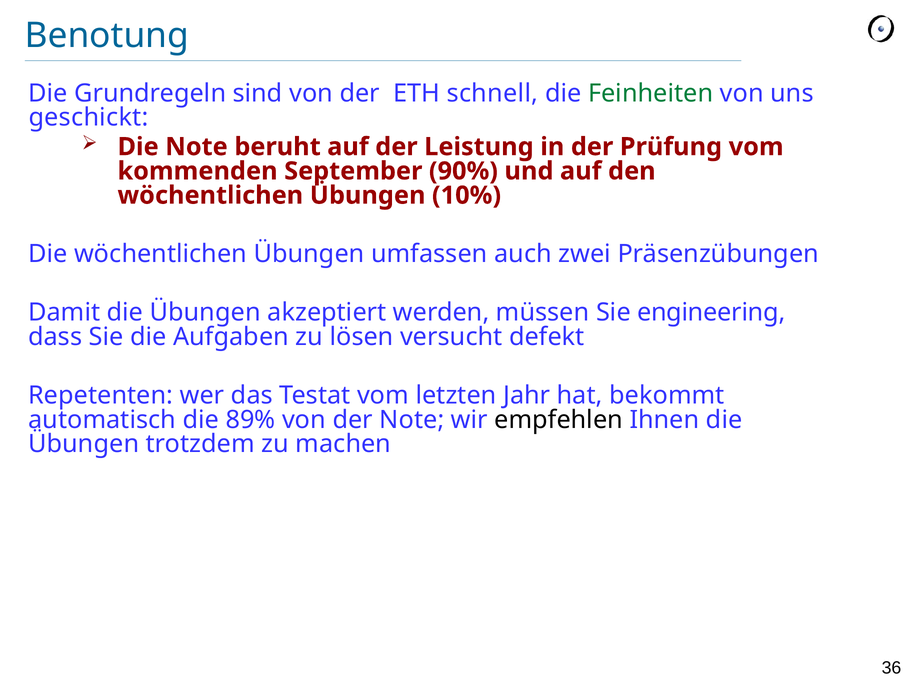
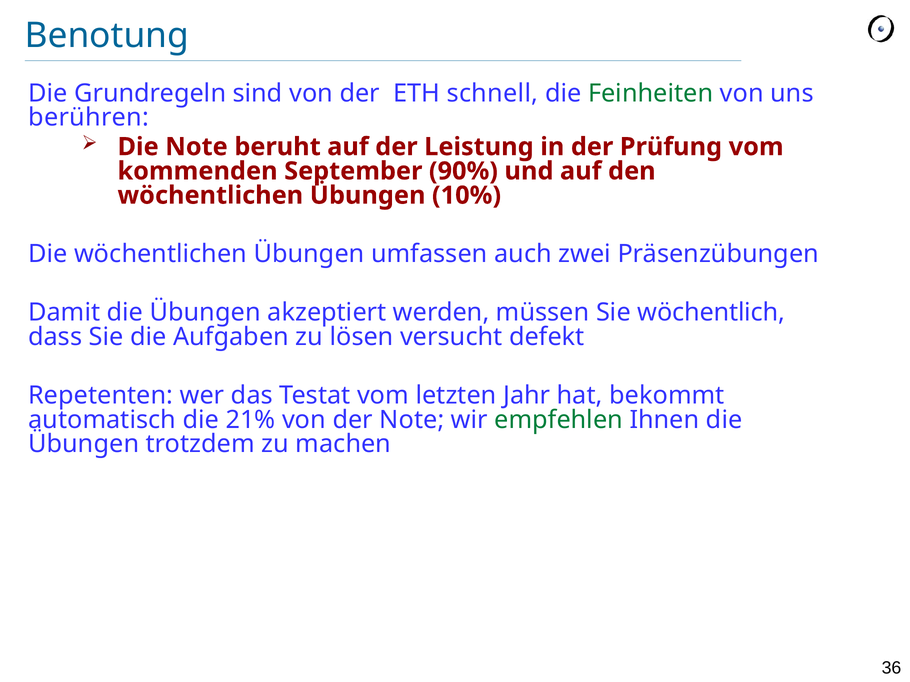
geschickt: geschickt -> berühren
engineering: engineering -> wöchentlich
89%: 89% -> 21%
empfehlen colour: black -> green
